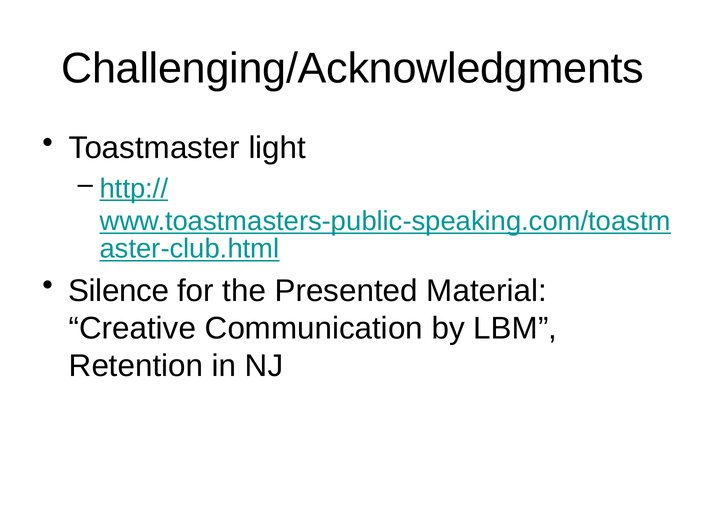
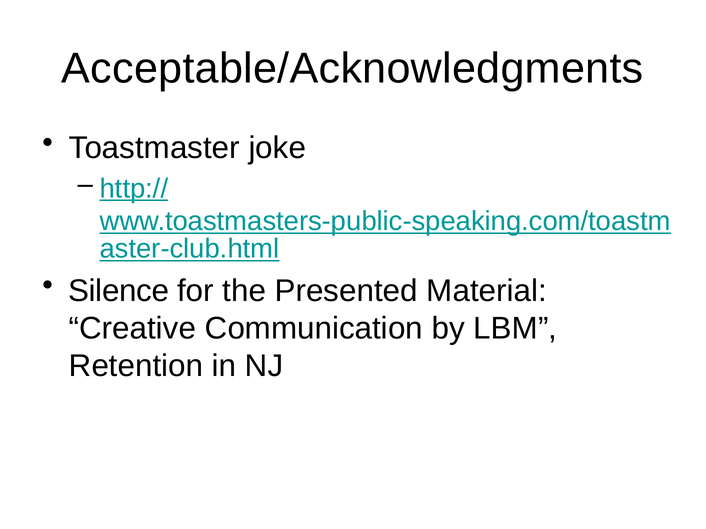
Challenging/Acknowledgments: Challenging/Acknowledgments -> Acceptable/Acknowledgments
light: light -> joke
